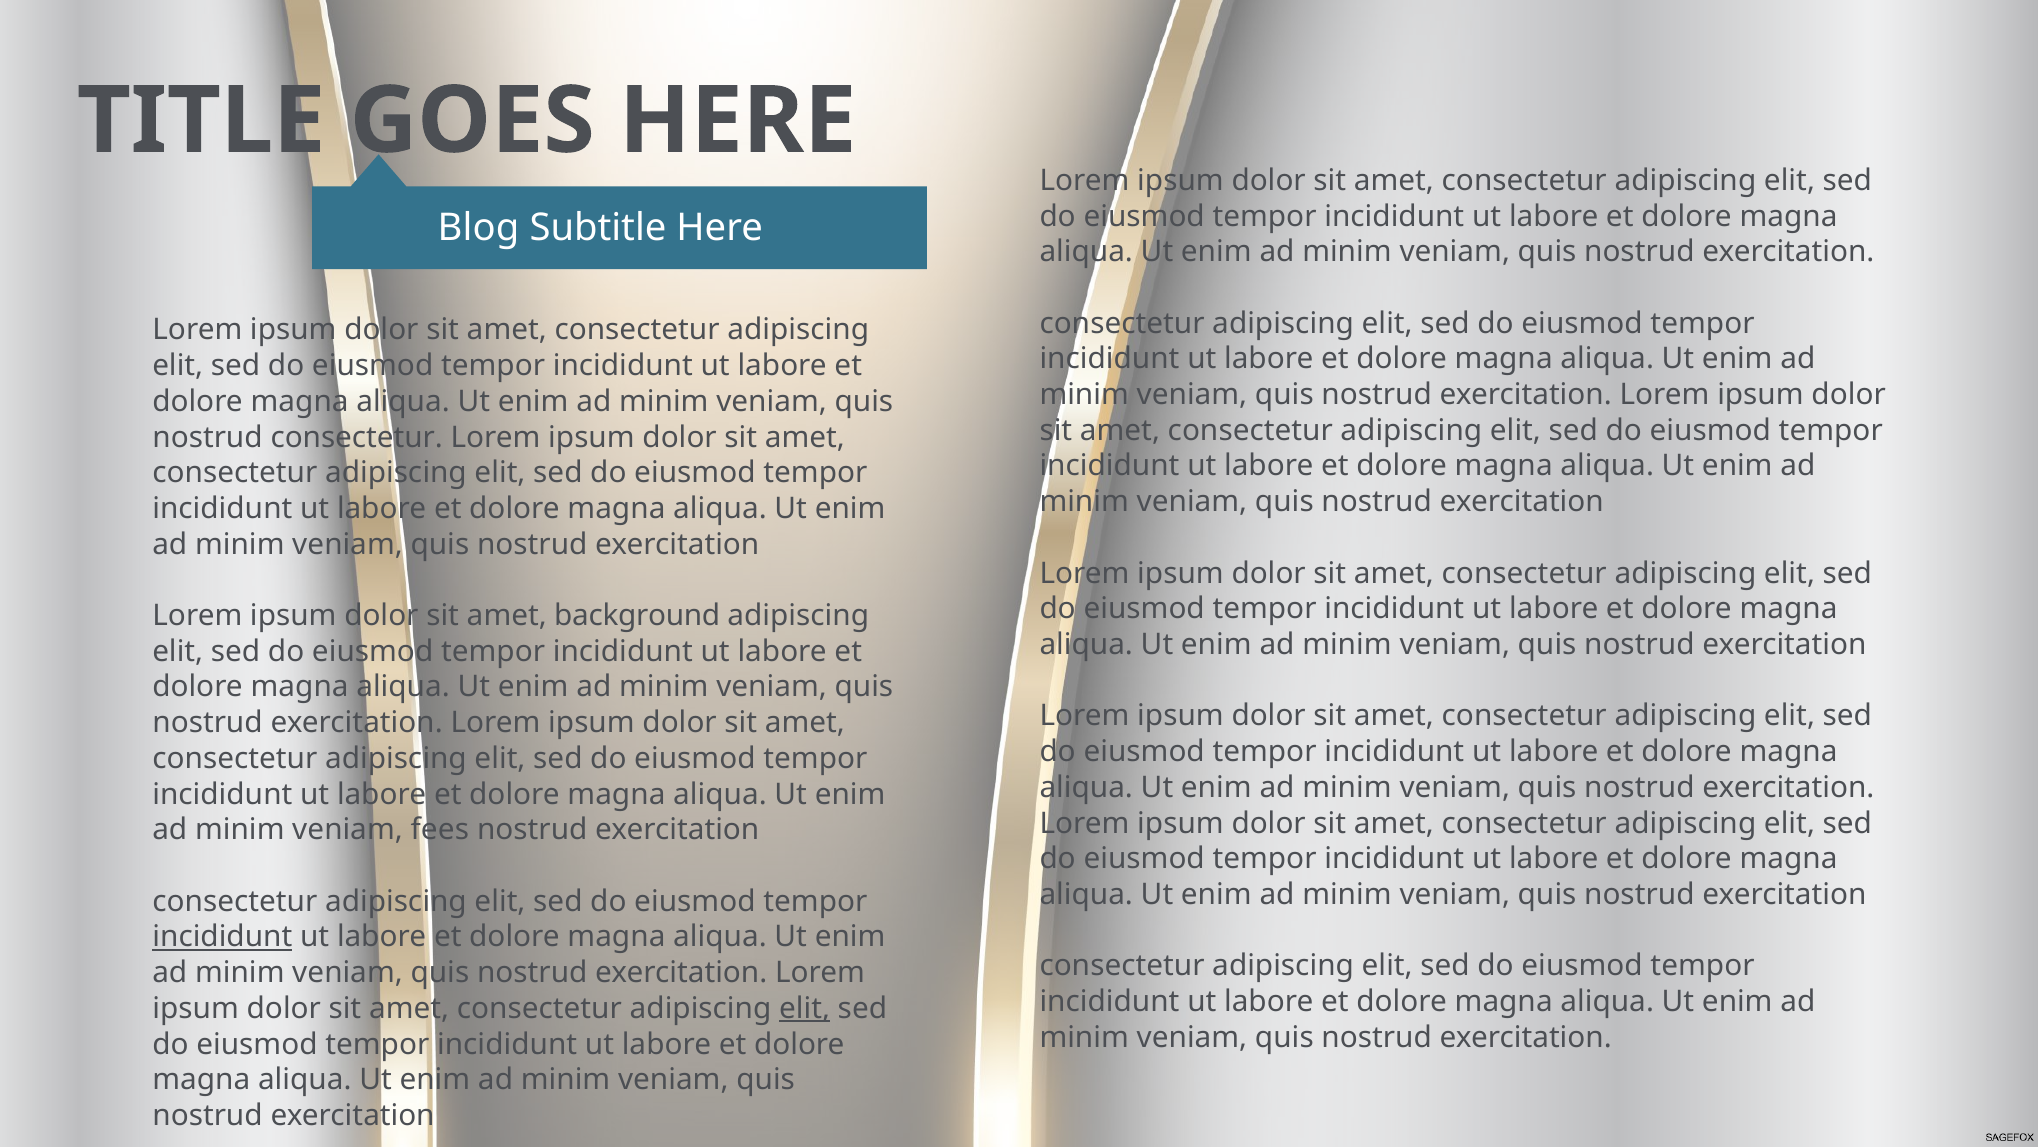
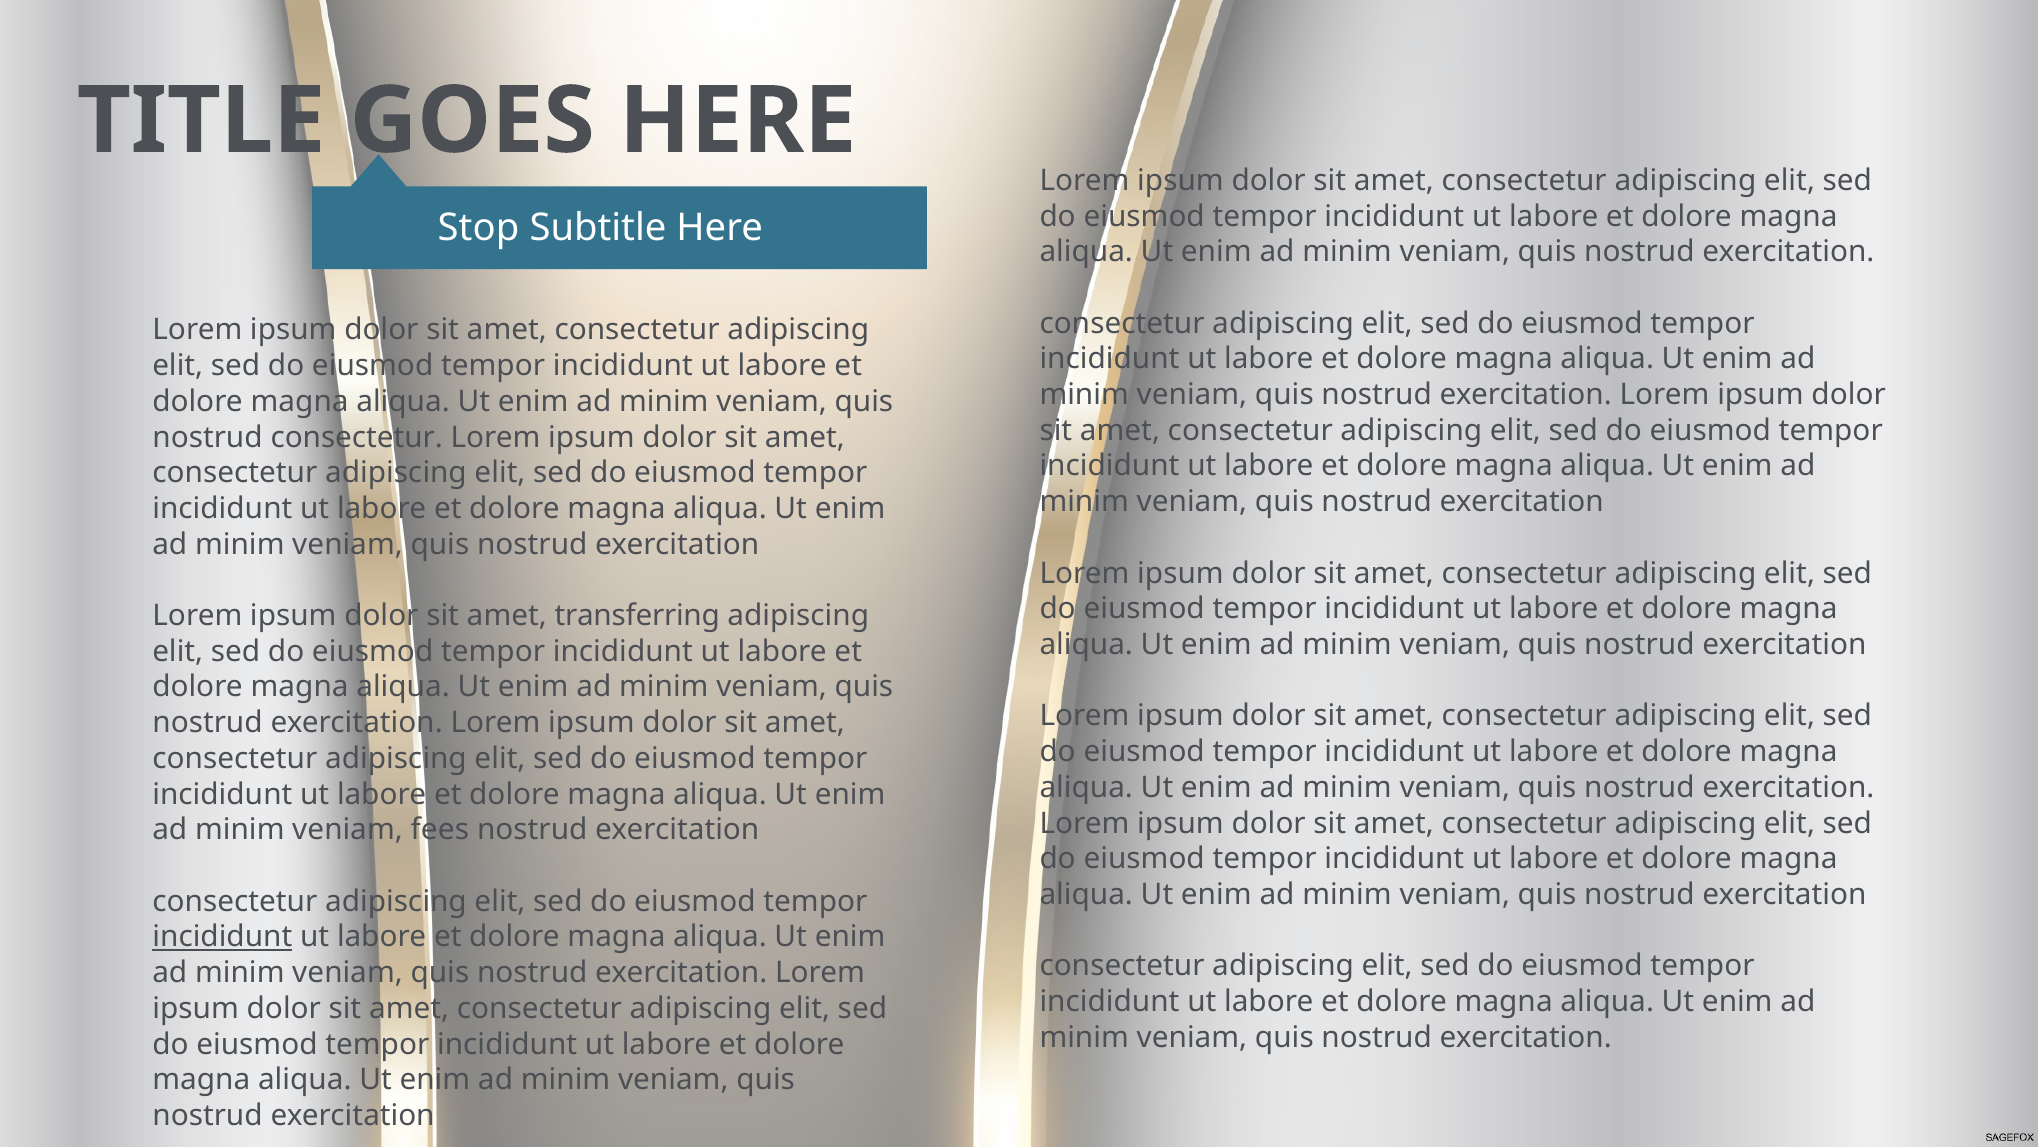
Blog: Blog -> Stop
background: background -> transferring
elit at (805, 1008) underline: present -> none
